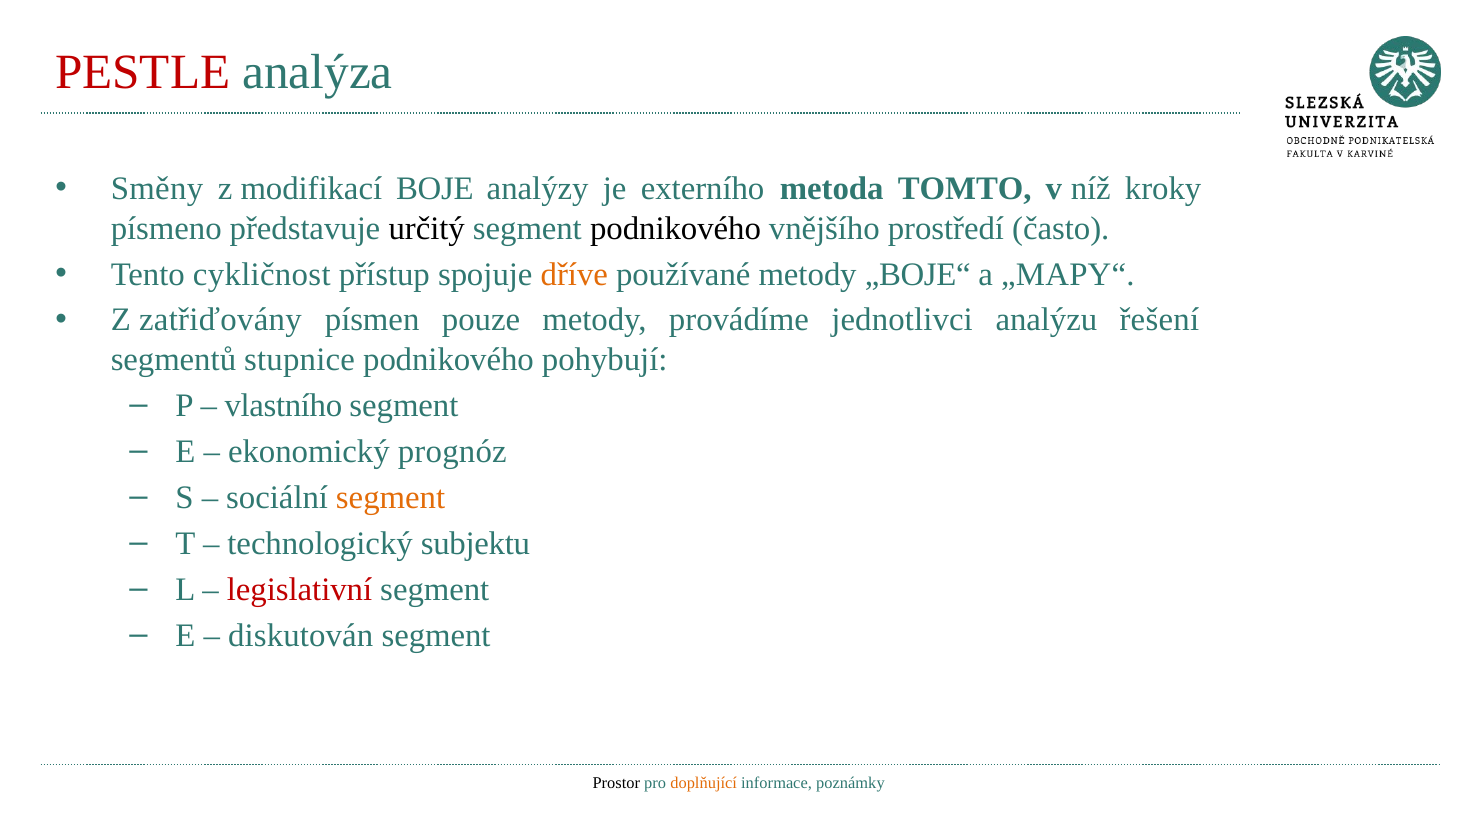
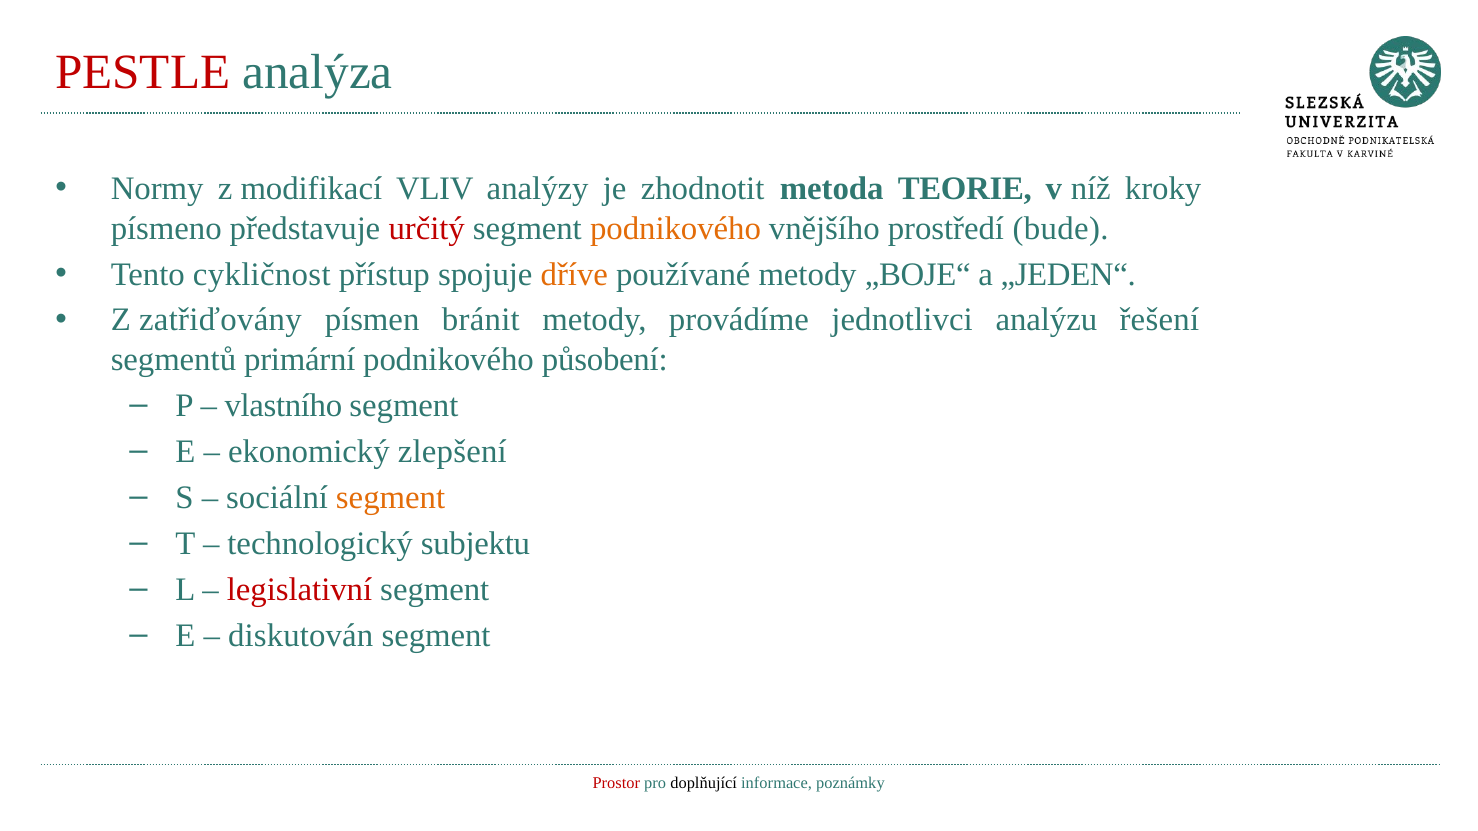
Směny: Směny -> Normy
BOJE: BOJE -> VLIV
externího: externího -> zhodnotit
TOMTO: TOMTO -> TEORIE
určitý colour: black -> red
podnikového at (676, 228) colour: black -> orange
často: často -> bude
„MAPY“: „MAPY“ -> „JEDEN“
pouze: pouze -> bránit
stupnice: stupnice -> primární
pohybují: pohybují -> působení
prognóz: prognóz -> zlepšení
Prostor colour: black -> red
doplňující colour: orange -> black
